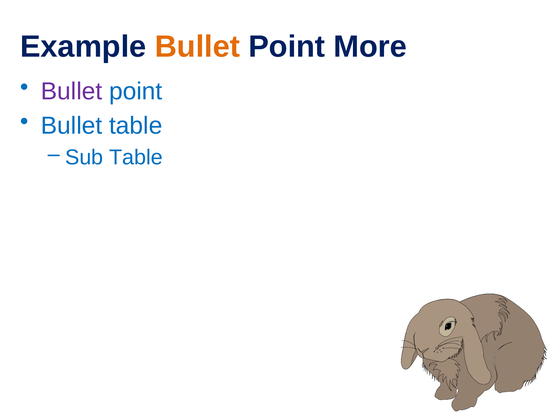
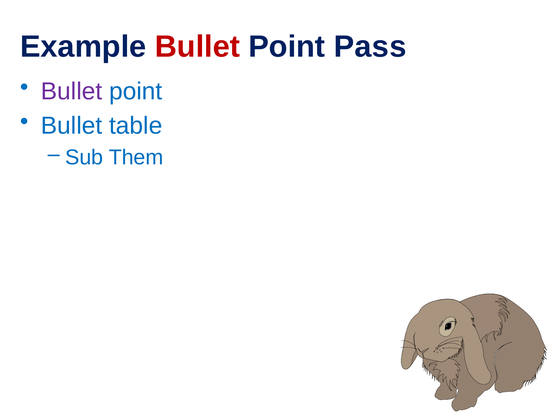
Bullet at (197, 47) colour: orange -> red
More: More -> Pass
Sub Table: Table -> Them
